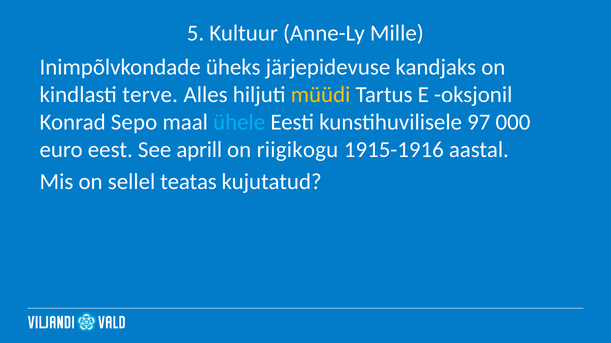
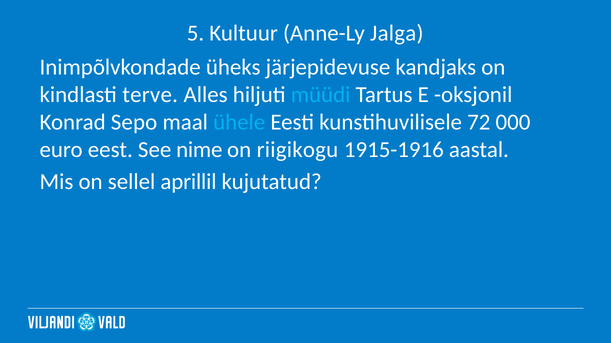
Mille: Mille -> Jalga
müüdi colour: yellow -> light blue
97: 97 -> 72
aprill: aprill -> nime
teatas: teatas -> aprillil
